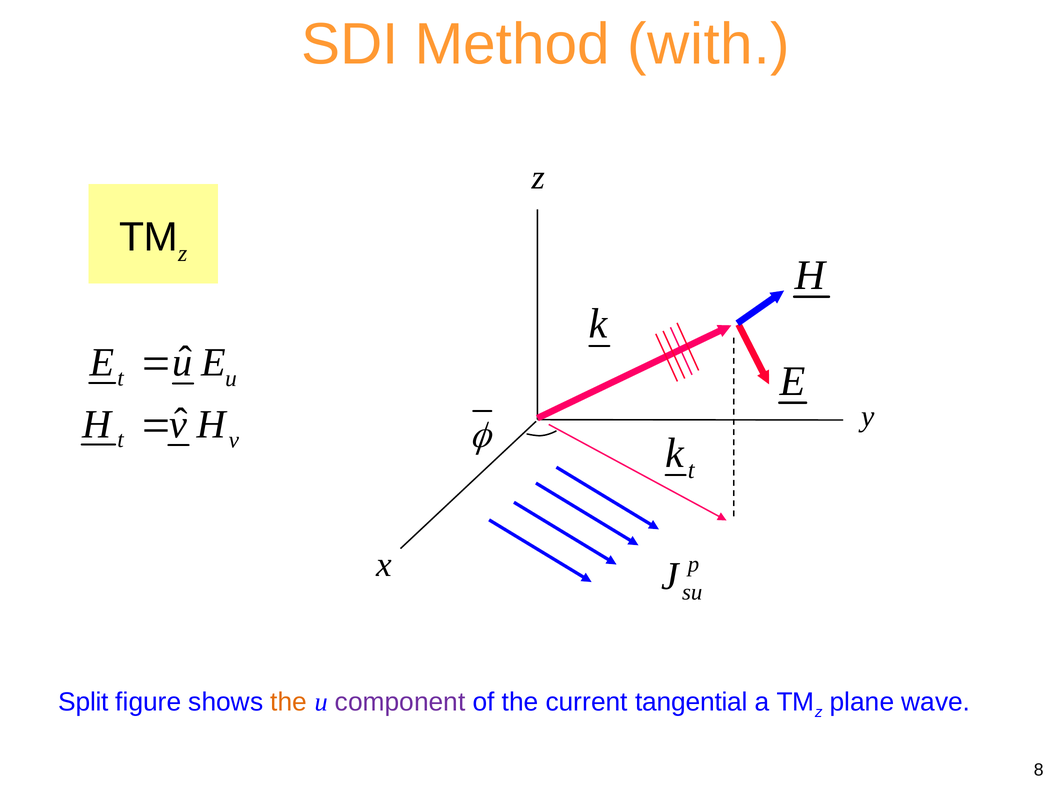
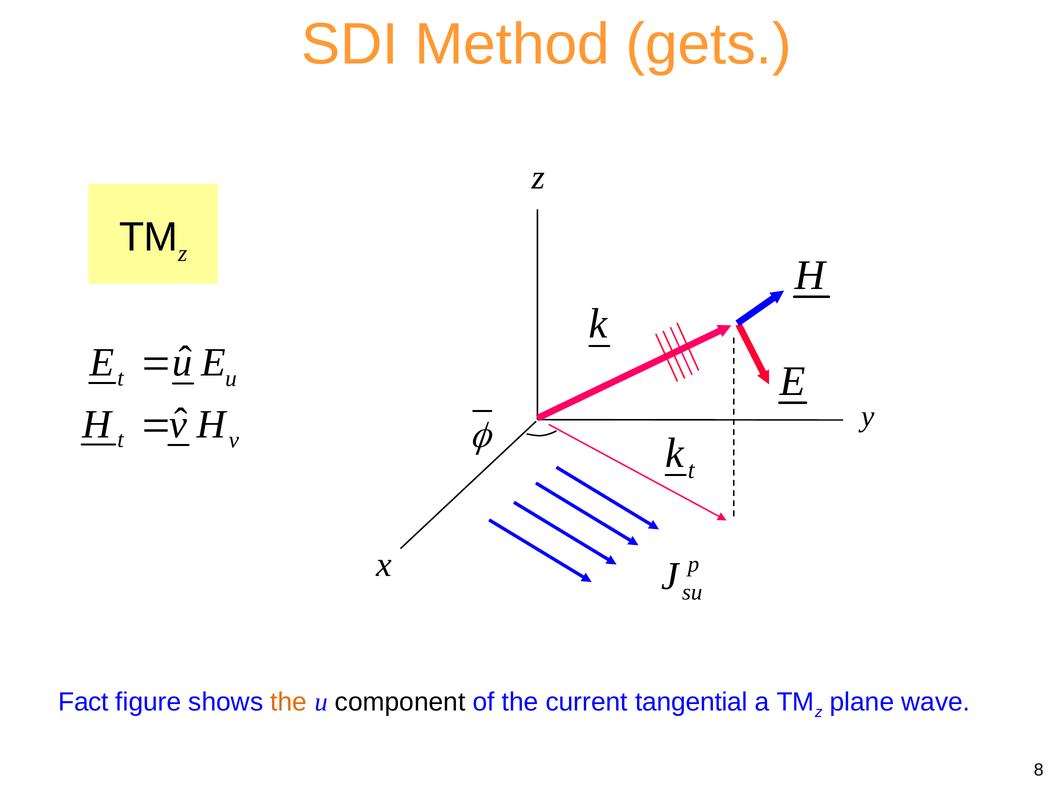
with: with -> gets
Split: Split -> Fact
component colour: purple -> black
